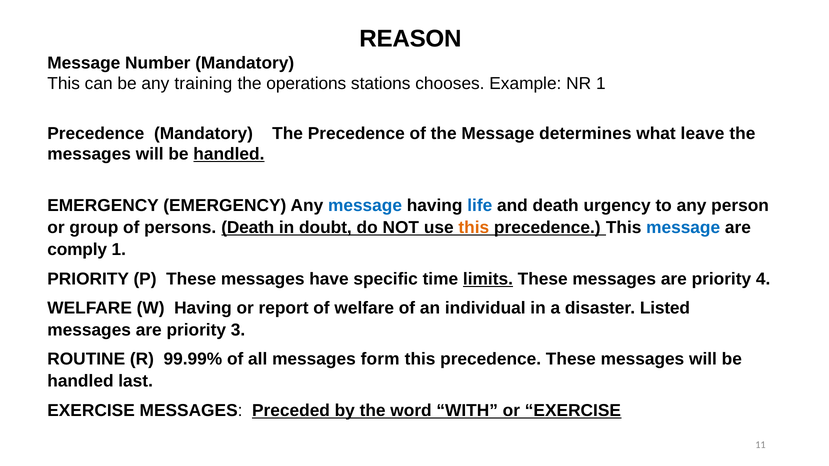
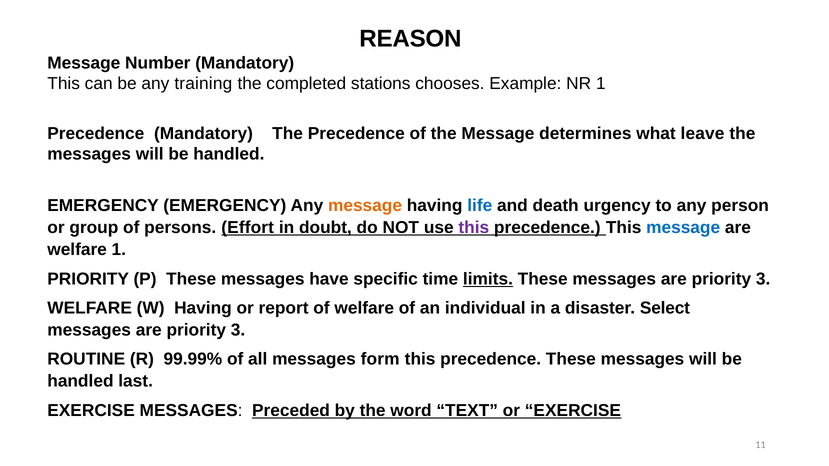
operations: operations -> completed
handled at (229, 154) underline: present -> none
message at (365, 206) colour: blue -> orange
persons Death: Death -> Effort
this at (474, 228) colour: orange -> purple
comply at (77, 250): comply -> welfare
4 at (763, 279): 4 -> 3
Listed: Listed -> Select
WITH: WITH -> TEXT
